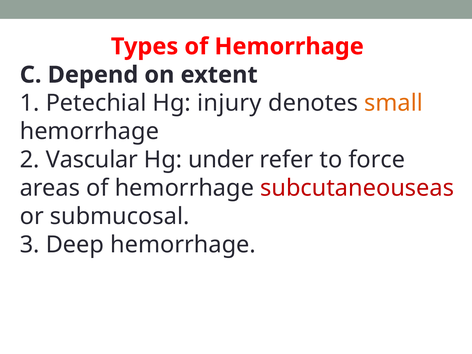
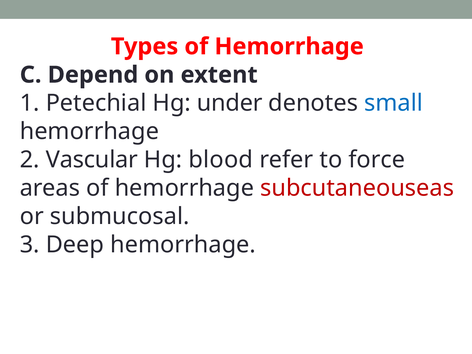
injury: injury -> under
small colour: orange -> blue
under: under -> blood
